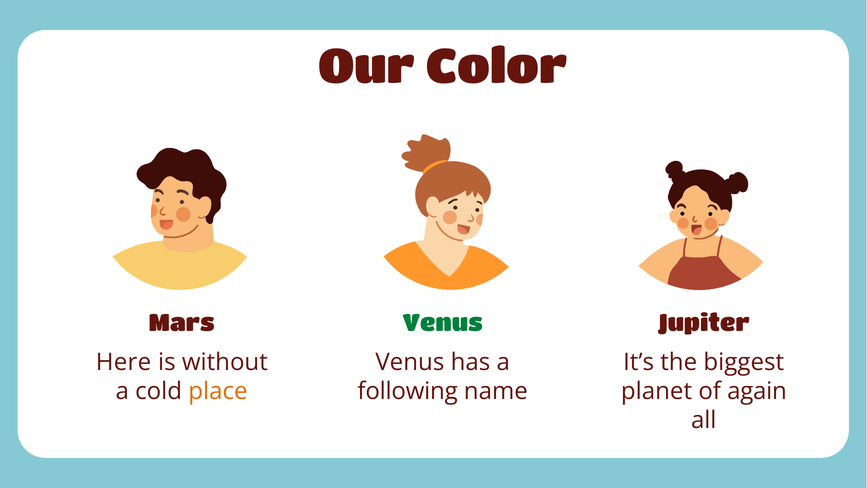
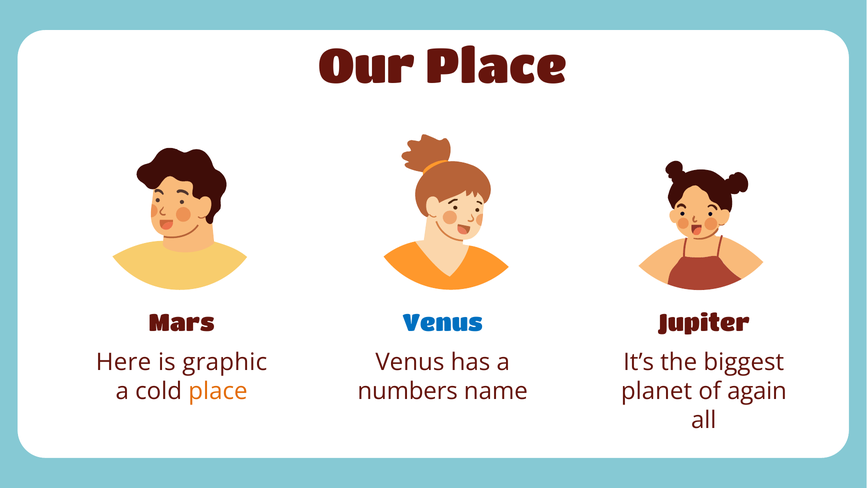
Our Color: Color -> Place
Venus at (443, 323) colour: green -> blue
without: without -> graphic
following: following -> numbers
